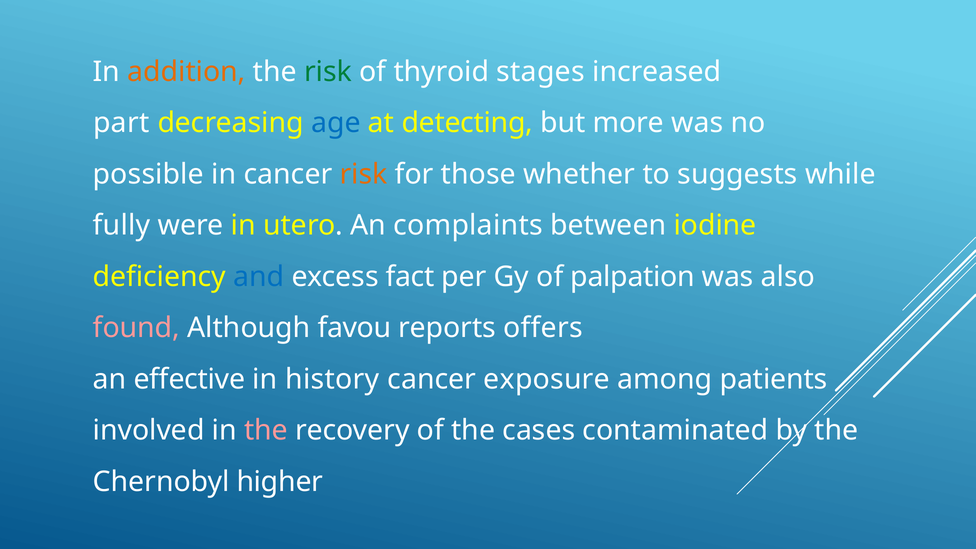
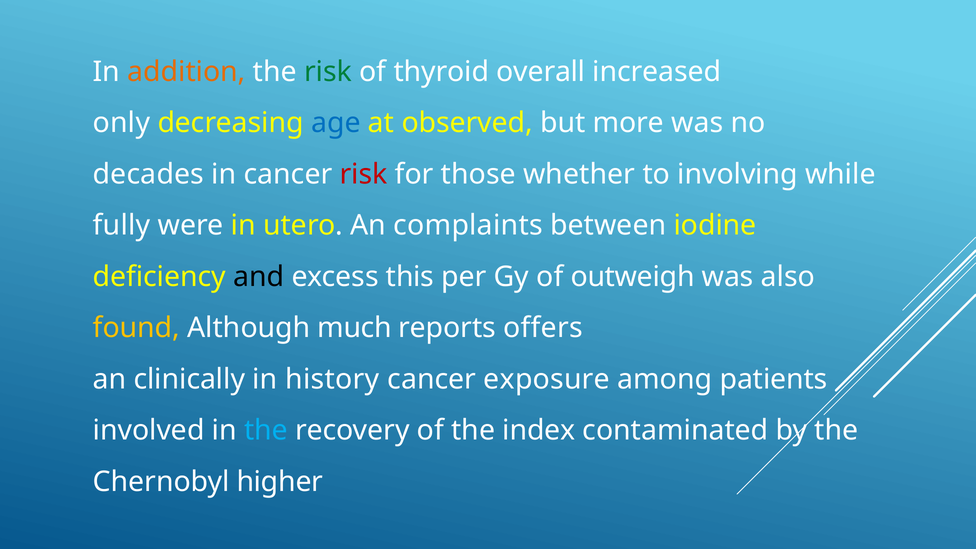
stages: stages -> overall
part: part -> only
detecting: detecting -> observed
possible: possible -> decades
risk at (364, 174) colour: orange -> red
suggests: suggests -> involving
and colour: blue -> black
fact: fact -> this
palpation: palpation -> outweigh
found colour: pink -> yellow
favou: favou -> much
effective: effective -> clinically
the at (266, 431) colour: pink -> light blue
cases: cases -> index
